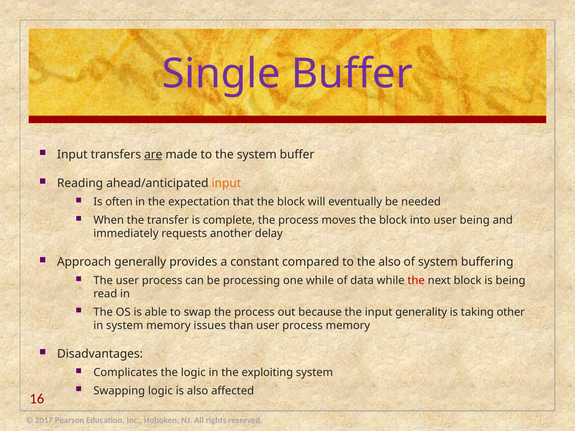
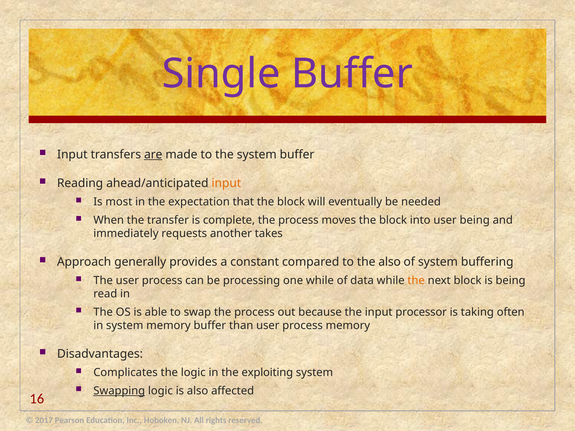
often: often -> most
delay: delay -> takes
the at (416, 281) colour: red -> orange
generality: generality -> processor
other: other -> often
memory issues: issues -> buffer
Swapping underline: none -> present
